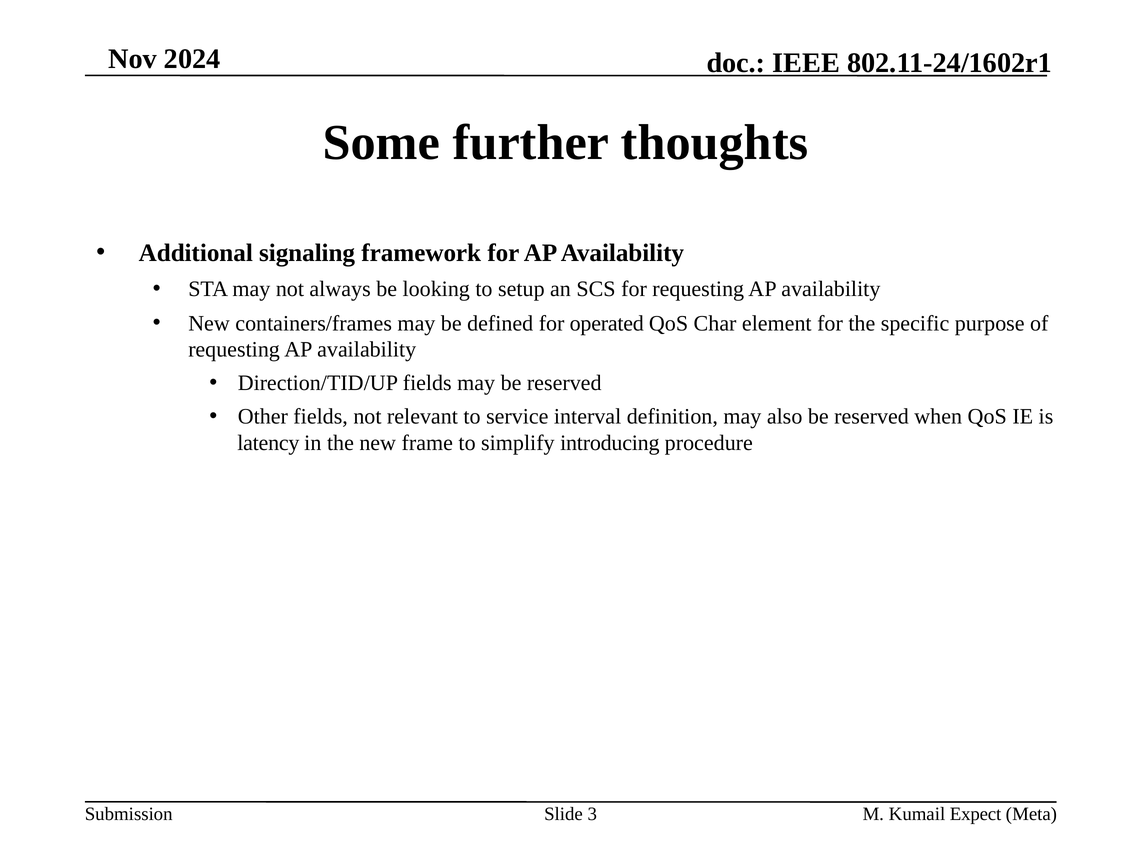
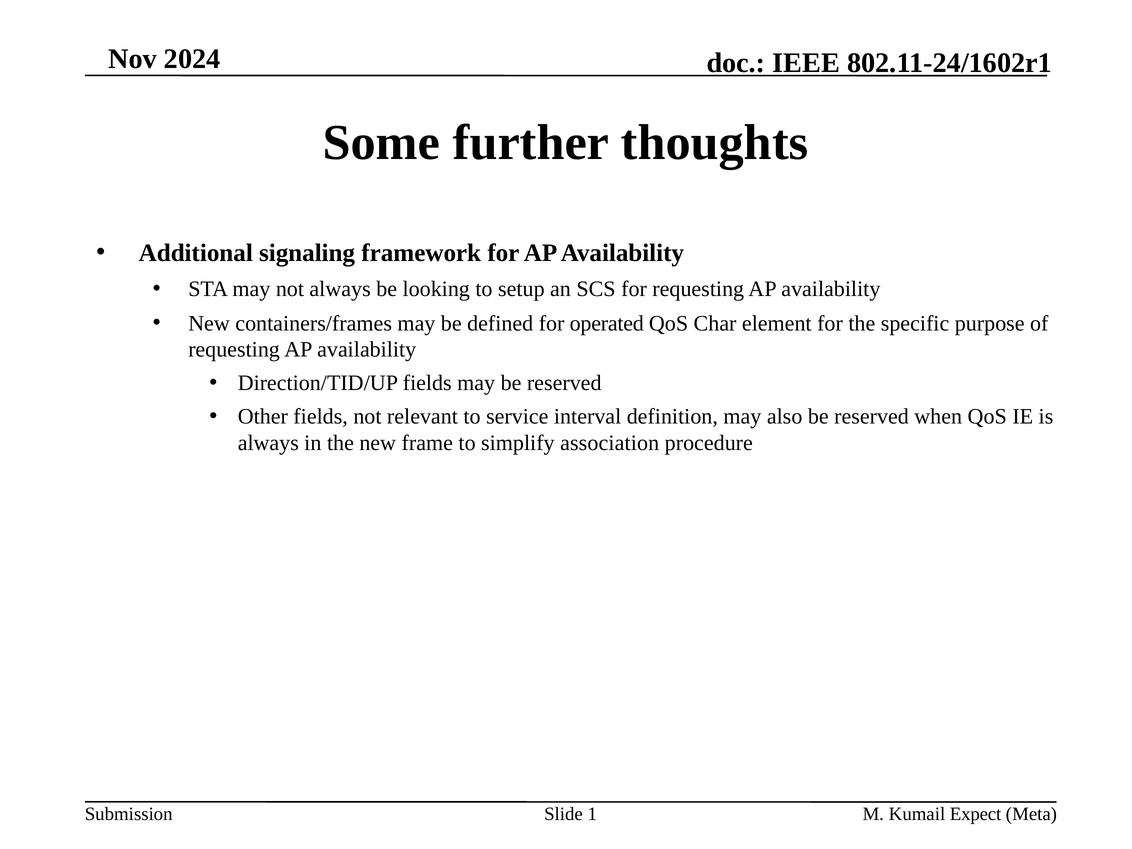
latency at (268, 443): latency -> always
introducing: introducing -> association
3: 3 -> 1
